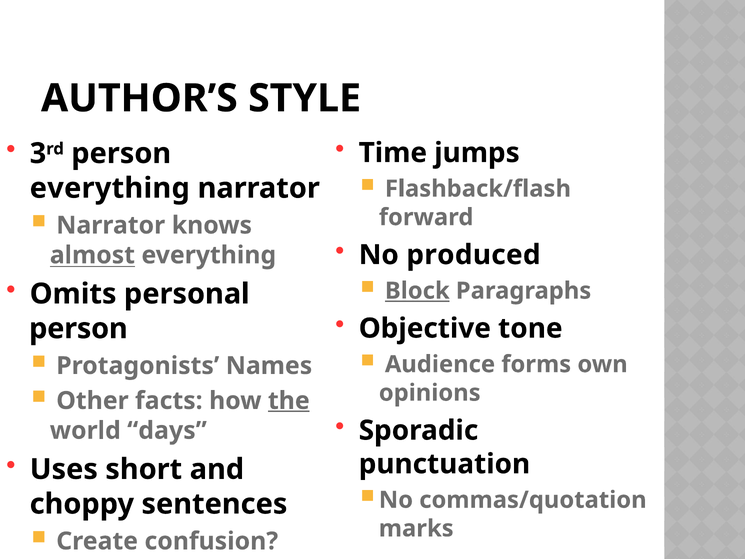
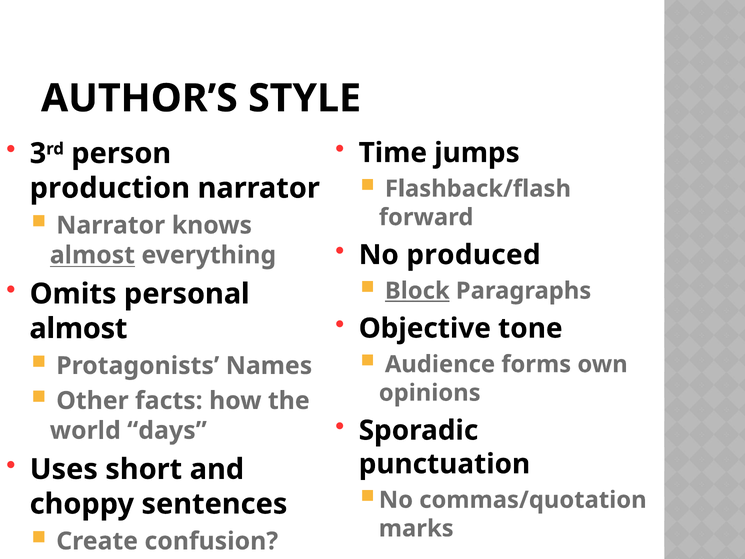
everything at (110, 188): everything -> production
person at (78, 328): person -> almost
the underline: present -> none
